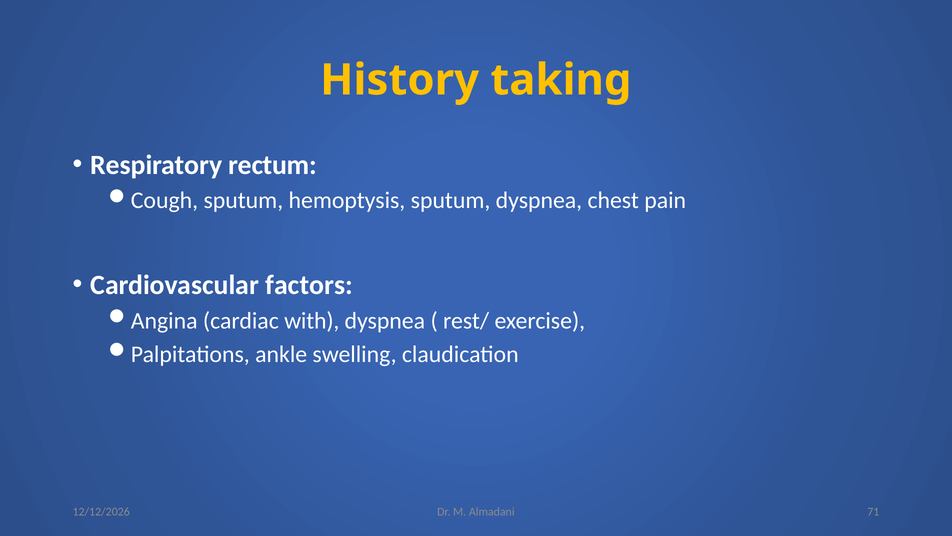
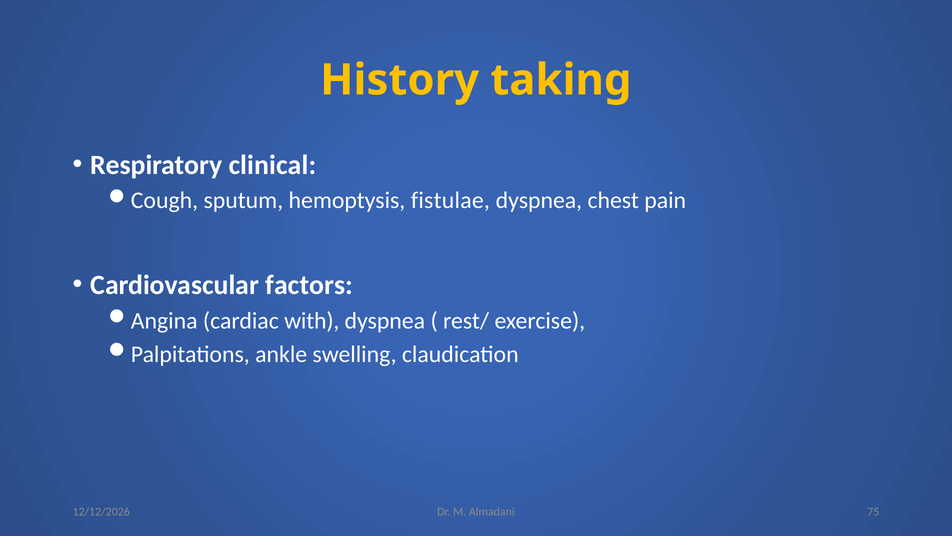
rectum: rectum -> clinical
hemoptysis sputum: sputum -> fistulae
71: 71 -> 75
